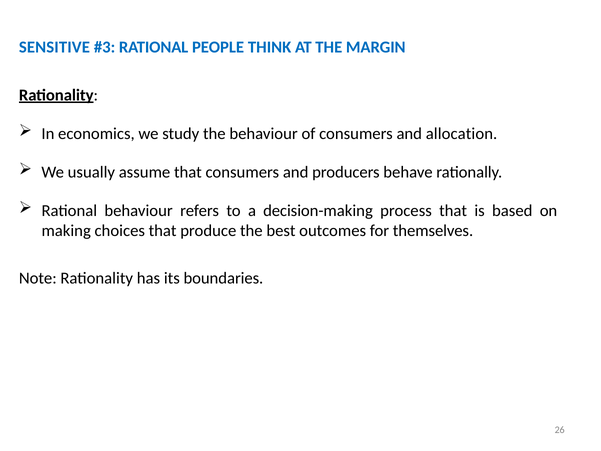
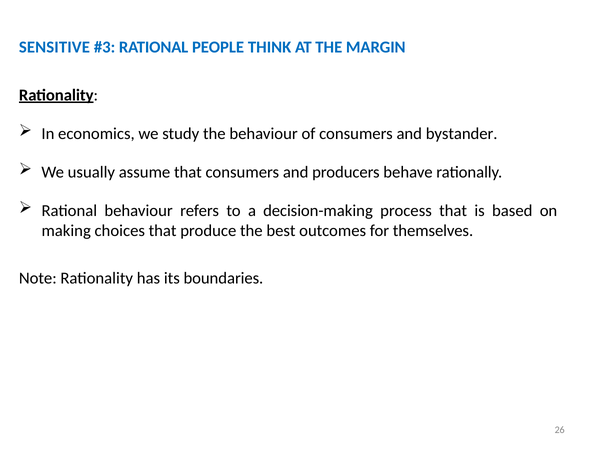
allocation: allocation -> bystander
